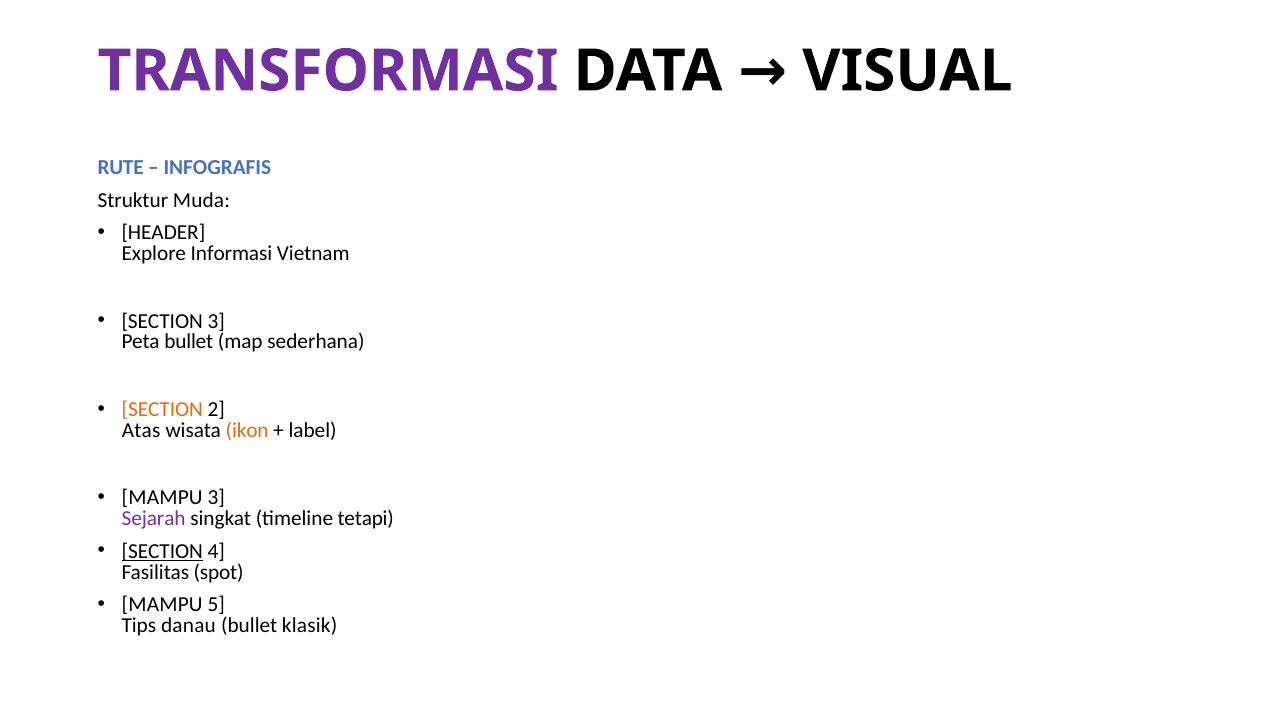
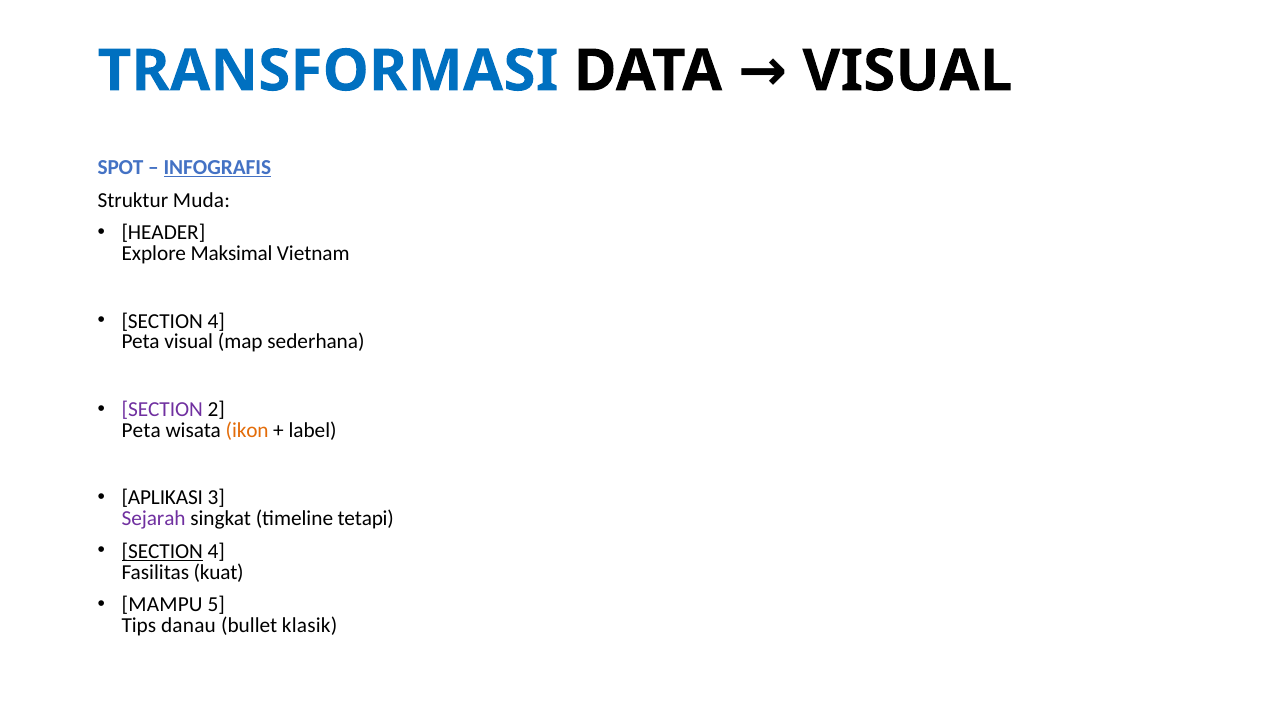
TRANSFORMASI colour: purple -> blue
RUTE: RUTE -> SPOT
INFOGRAFIS underline: none -> present
Informasi: Informasi -> Maksimal
3 at (216, 321): 3 -> 4
Peta bullet: bullet -> visual
SECTION at (162, 410) colour: orange -> purple
Atas at (141, 430): Atas -> Peta
MAMPU at (162, 498): MAMPU -> APLIKASI
spot: spot -> kuat
